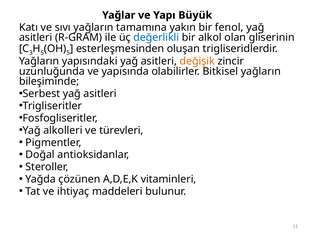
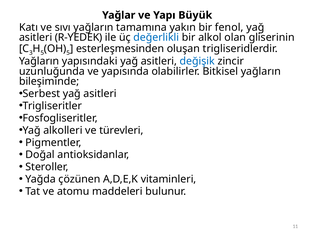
R-GRAM: R-GRAM -> R-YEDEK
değişik colour: orange -> blue
ihtiyaç: ihtiyaç -> atomu
